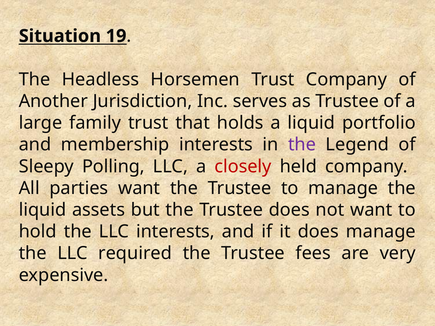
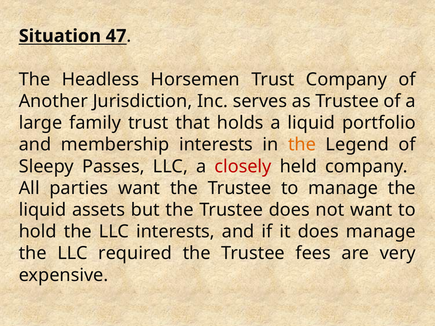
19: 19 -> 47
the at (302, 145) colour: purple -> orange
Polling: Polling -> Passes
